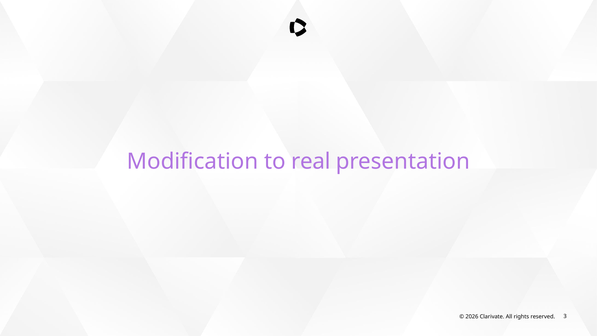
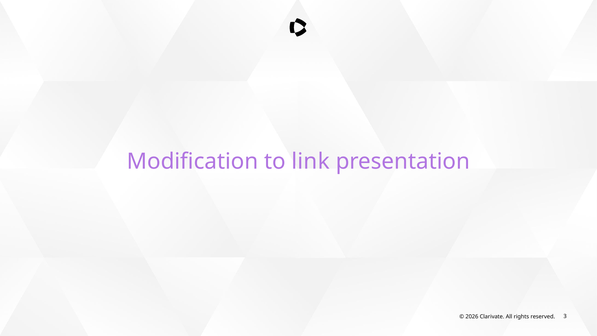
real: real -> link
